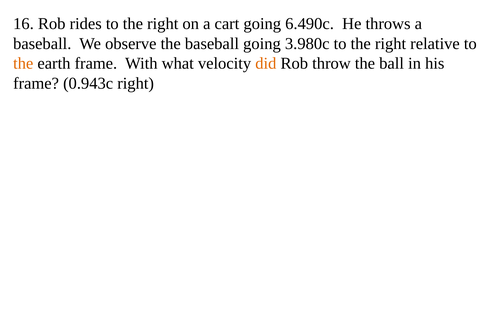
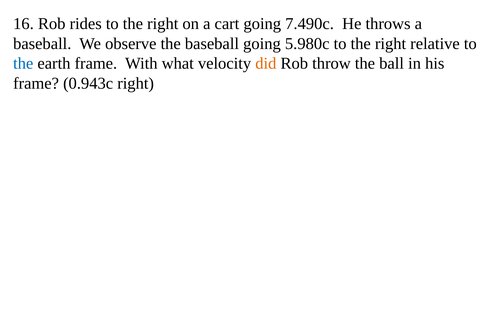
6.490c: 6.490c -> 7.490c
3.980c: 3.980c -> 5.980c
the at (23, 64) colour: orange -> blue
